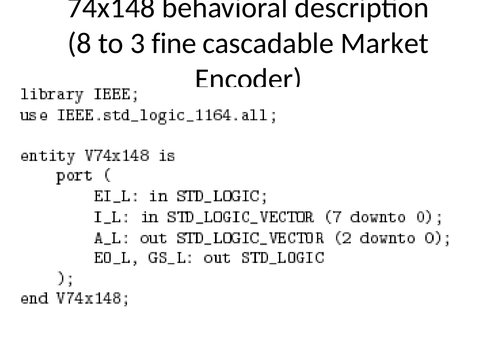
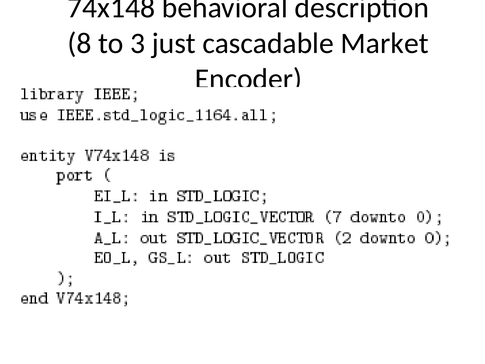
fine: fine -> just
